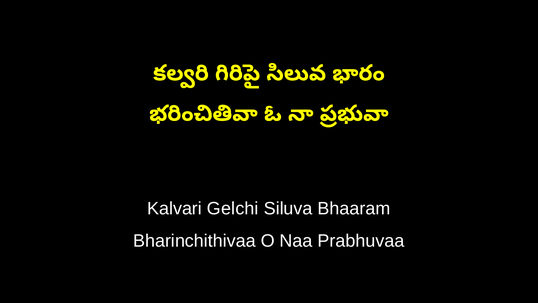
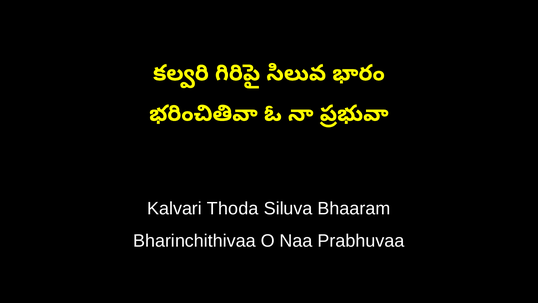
Gelchi: Gelchi -> Thoda
